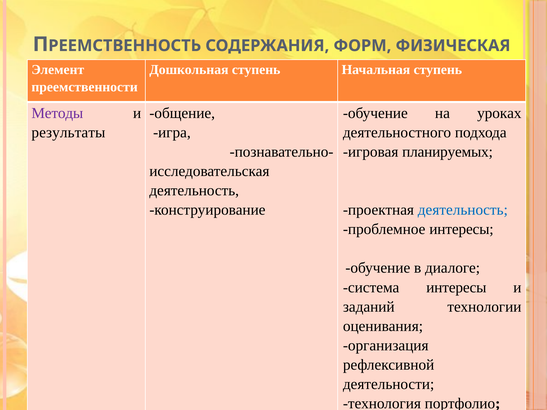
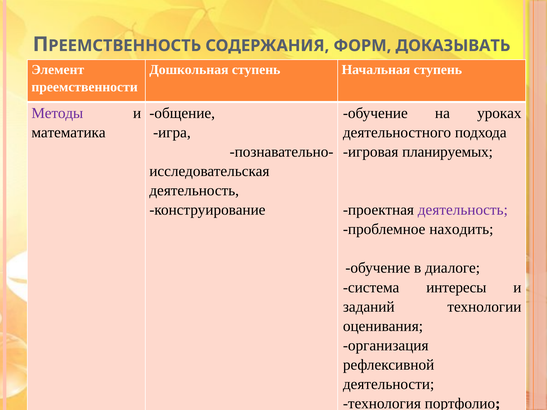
ФИЗИЧЕСКАЯ: ФИЗИЧЕСКАЯ -> ДОКАЗЫВАТЬ
результаты: результаты -> математика
деятельность at (463, 210) colour: blue -> purple
проблемное интересы: интересы -> находить
